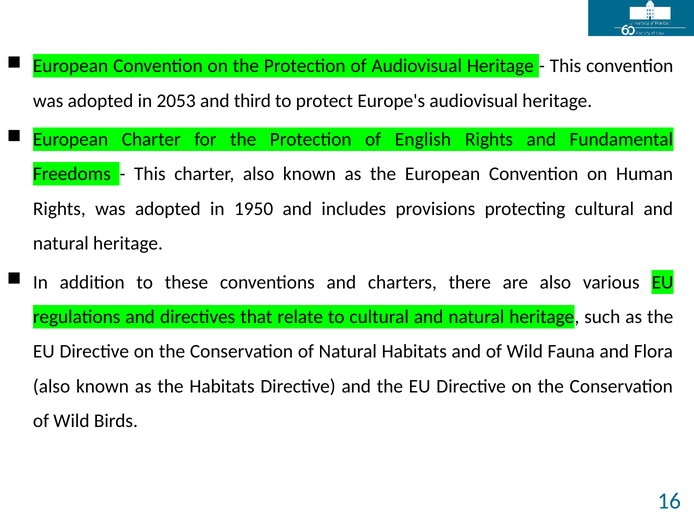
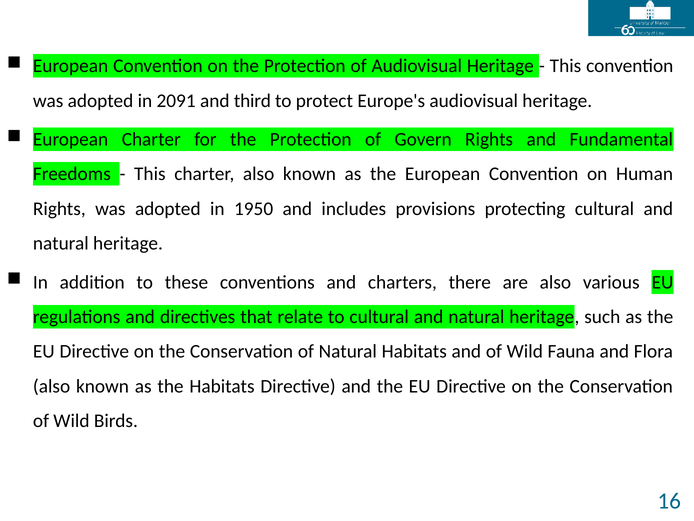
2053: 2053 -> 2091
English: English -> Govern
